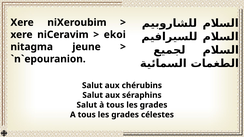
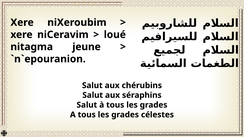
ekoi: ekoi -> loué
